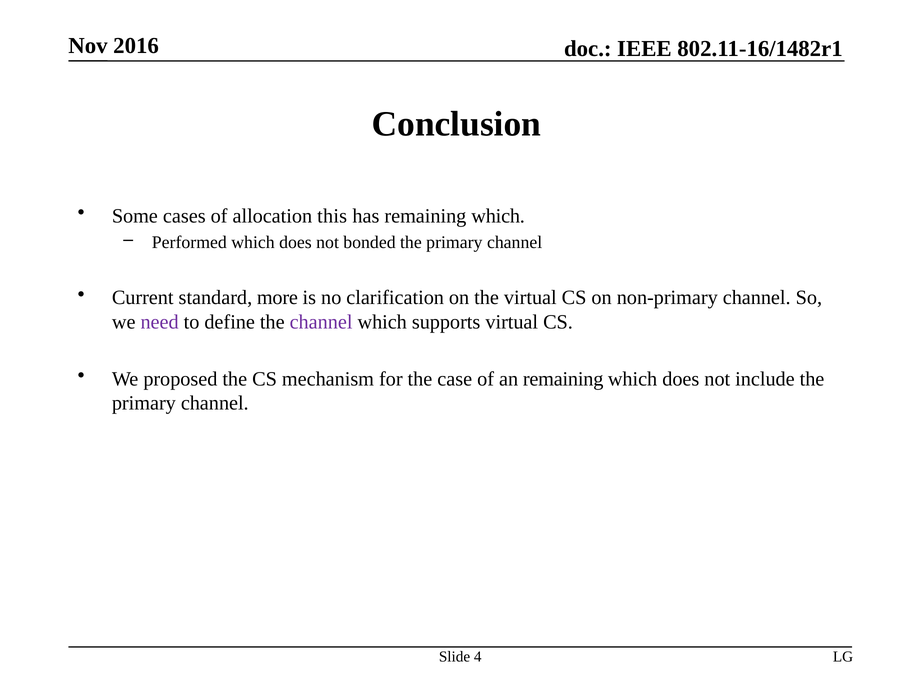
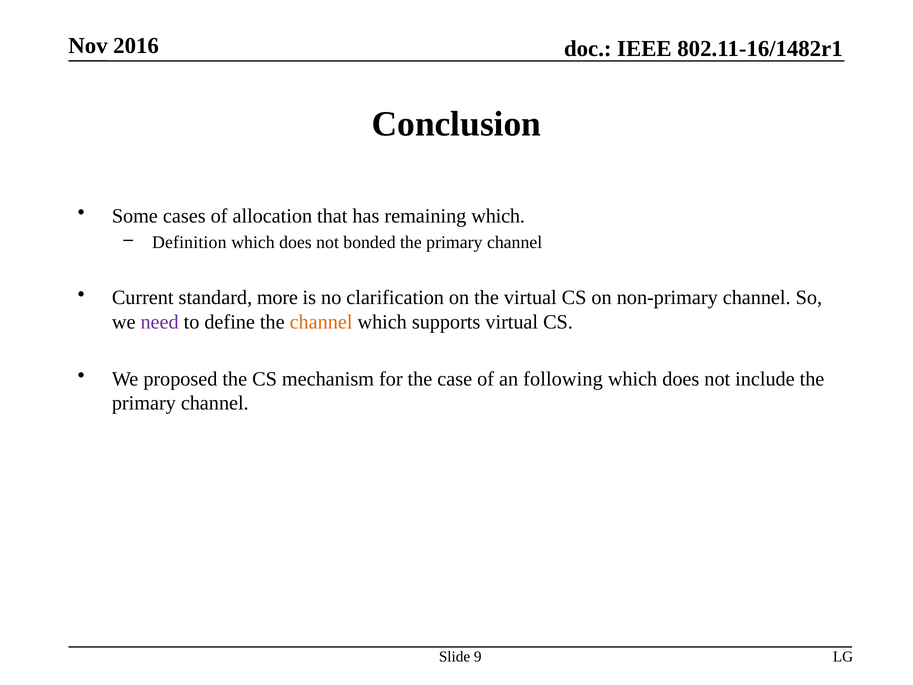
this: this -> that
Performed: Performed -> Definition
channel at (321, 322) colour: purple -> orange
an remaining: remaining -> following
4: 4 -> 9
